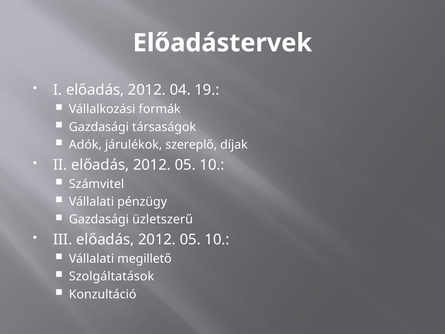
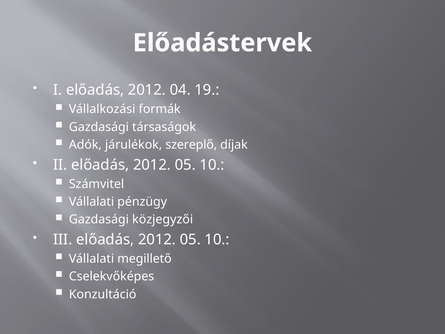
üzletszerű: üzletszerű -> közjegyzői
Szolgáltatások: Szolgáltatások -> Cselekvőképes
